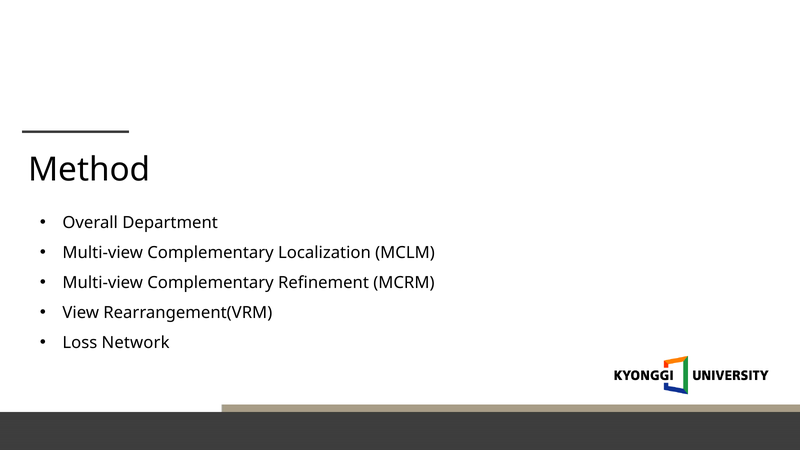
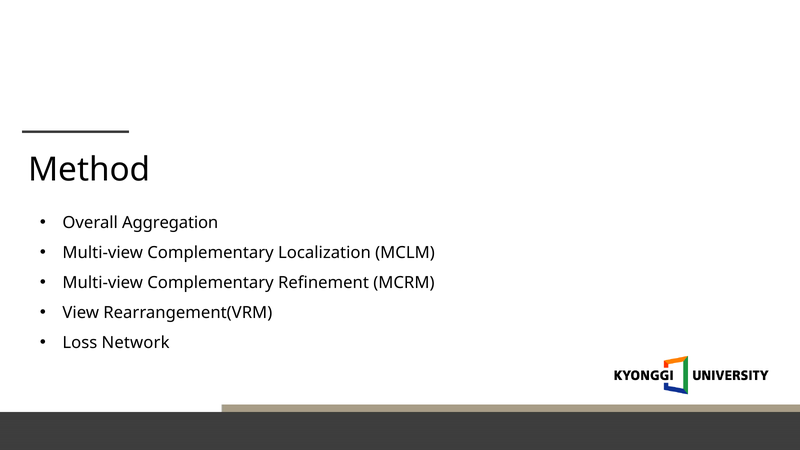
Department: Department -> Aggregation
